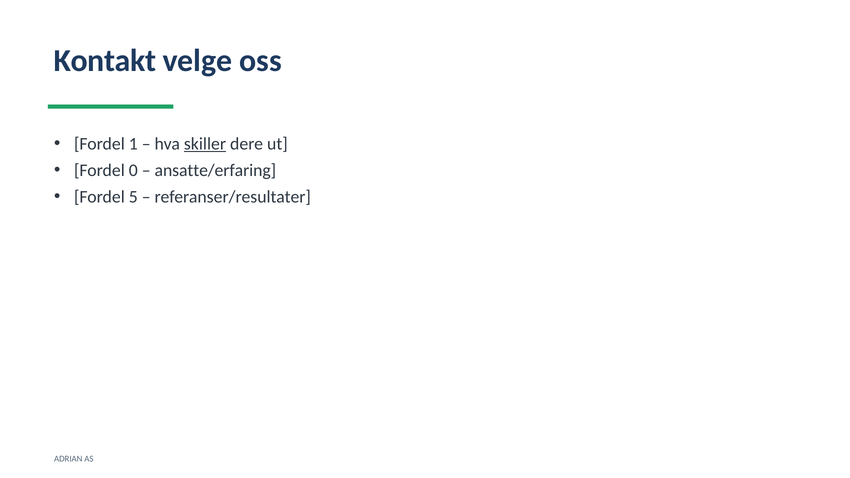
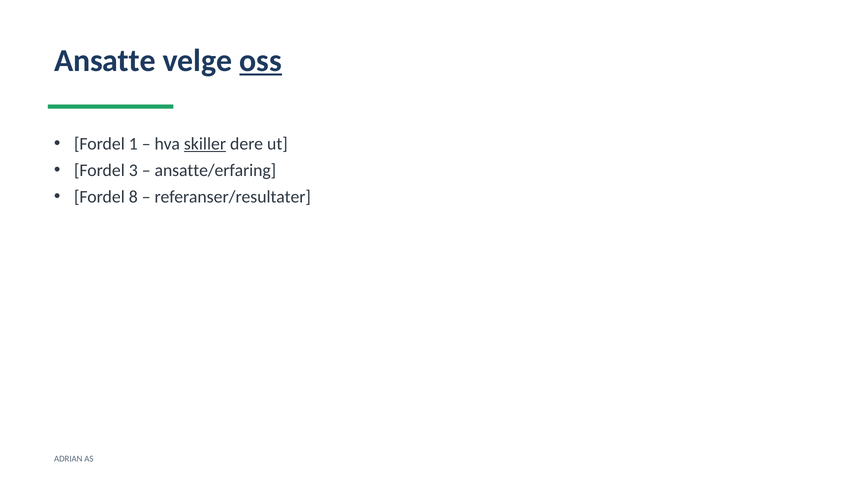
Kontakt: Kontakt -> Ansatte
oss underline: none -> present
0: 0 -> 3
5: 5 -> 8
